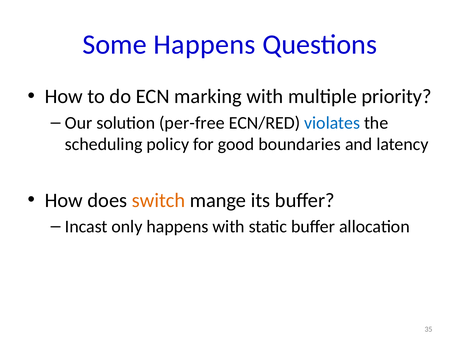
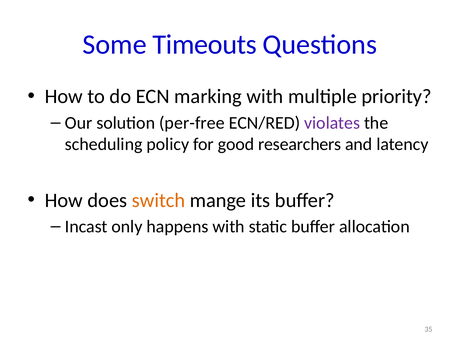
Some Happens: Happens -> Timeouts
violates colour: blue -> purple
boundaries: boundaries -> researchers
